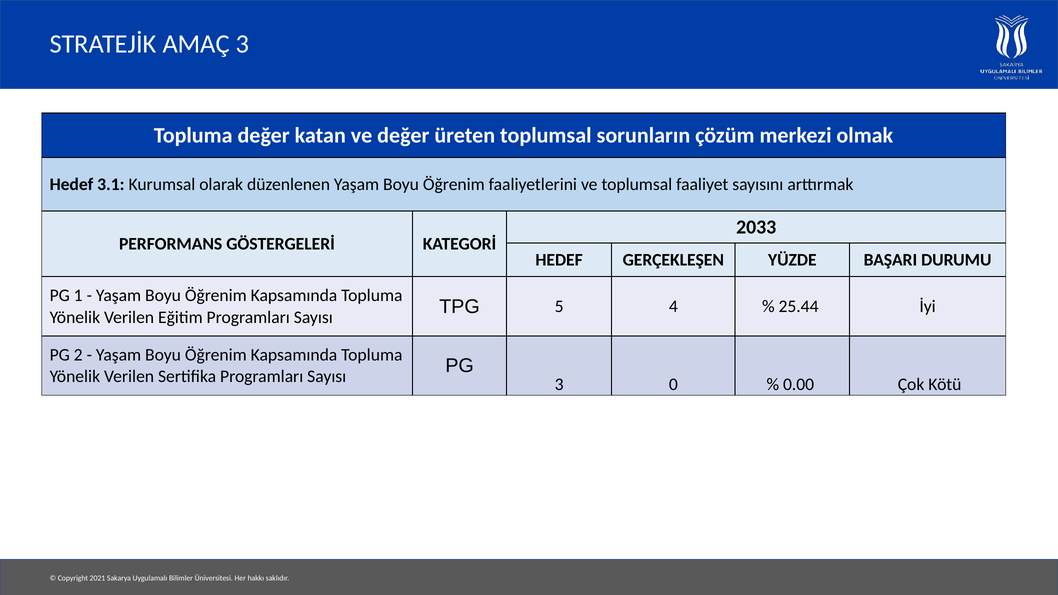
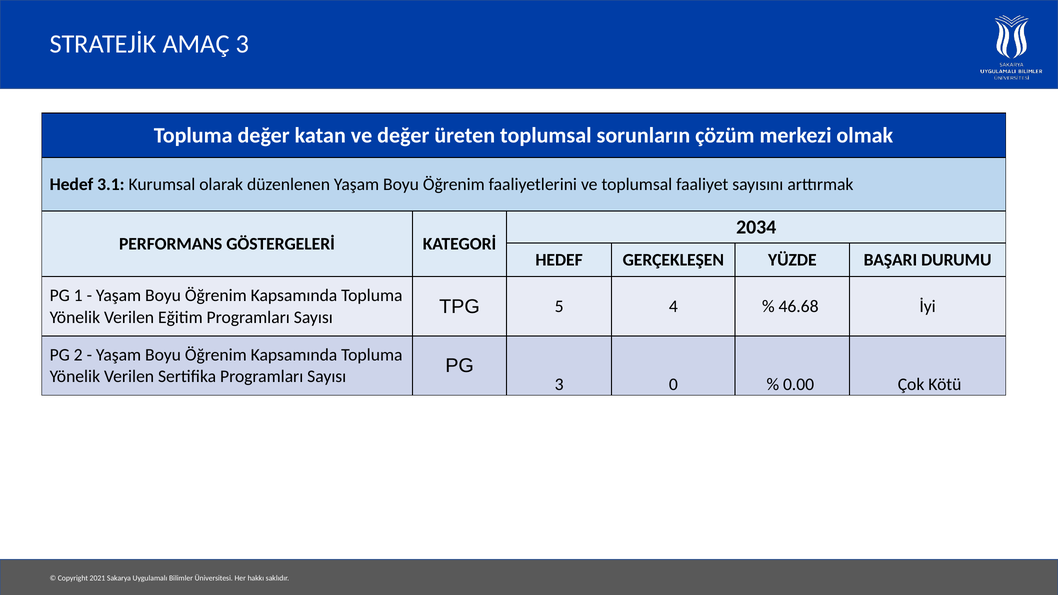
2033: 2033 -> 2034
25.44: 25.44 -> 46.68
